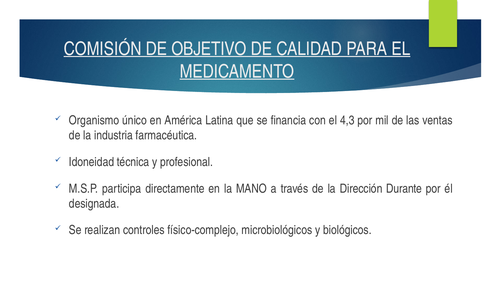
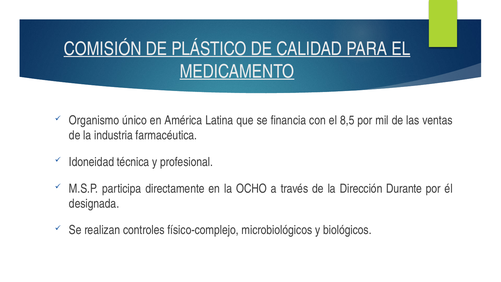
OBJETIVO: OBJETIVO -> PLÁSTICO
4,3: 4,3 -> 8,5
MANO: MANO -> OCHO
